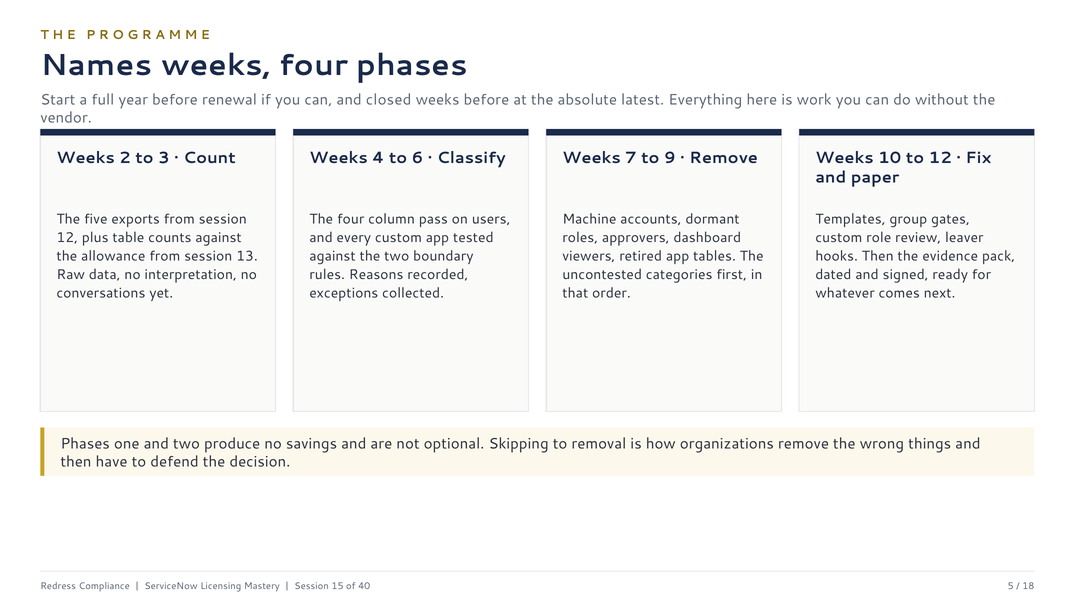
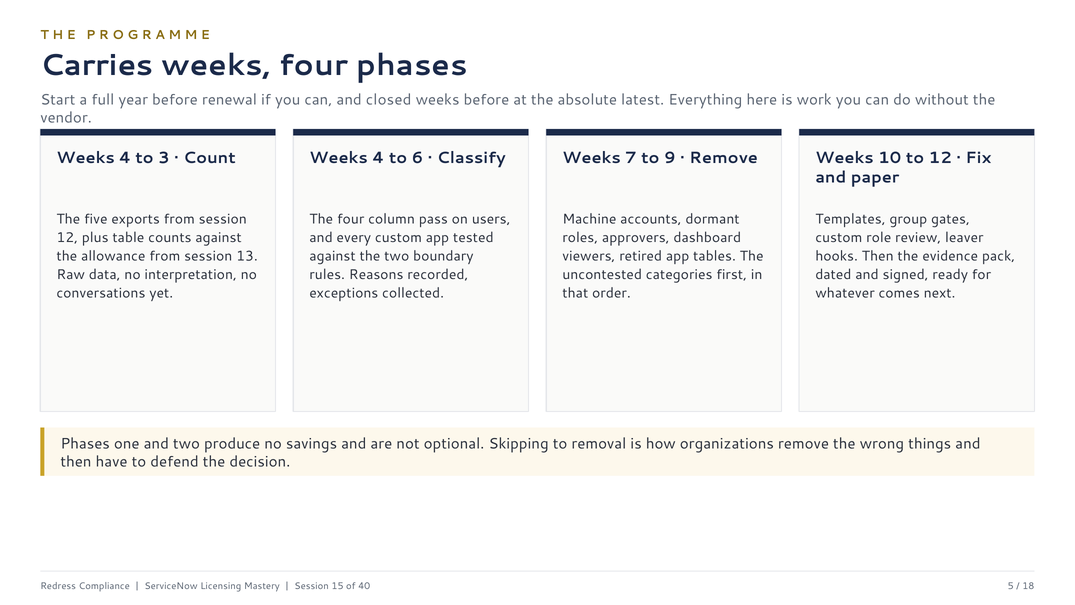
Names: Names -> Carries
2 at (125, 158): 2 -> 4
